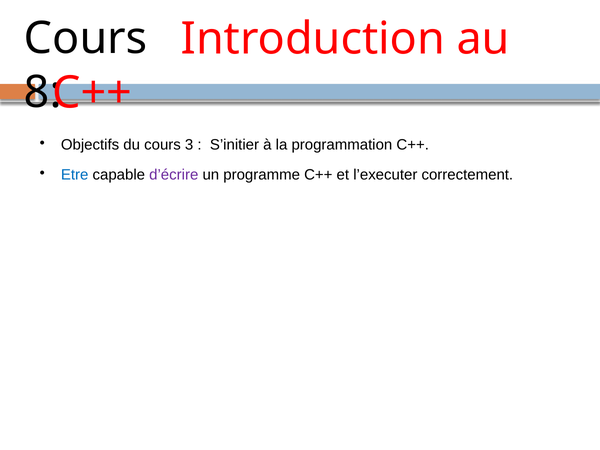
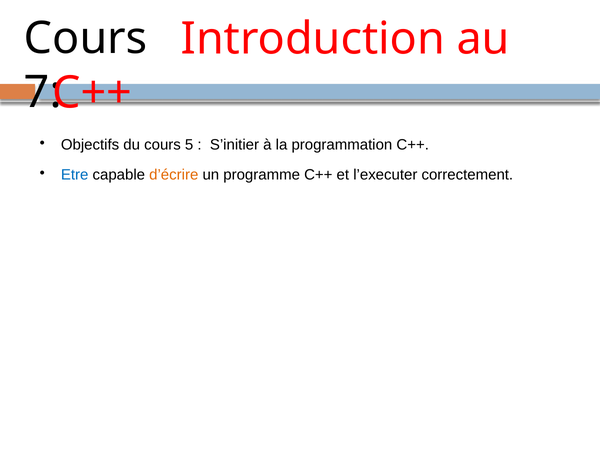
8: 8 -> 7
3: 3 -> 5
d’écrire colour: purple -> orange
